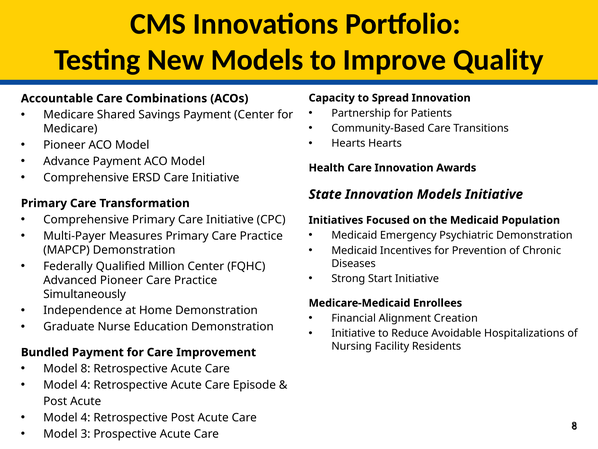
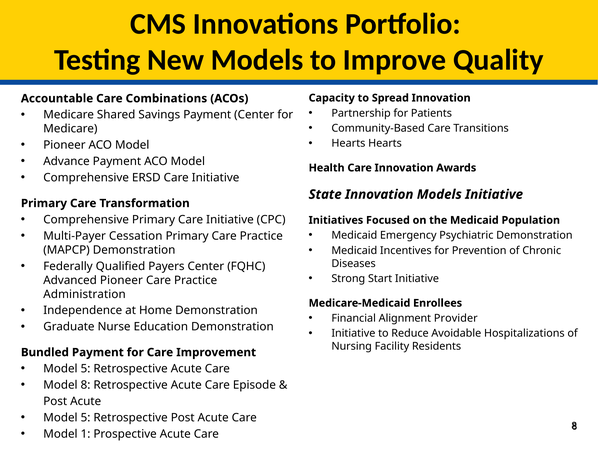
Measures: Measures -> Cessation
Million: Million -> Payers
Simultaneously: Simultaneously -> Administration
Creation: Creation -> Provider
8 at (86, 368): 8 -> 5
4 at (86, 385): 4 -> 8
4 at (86, 417): 4 -> 5
3: 3 -> 1
